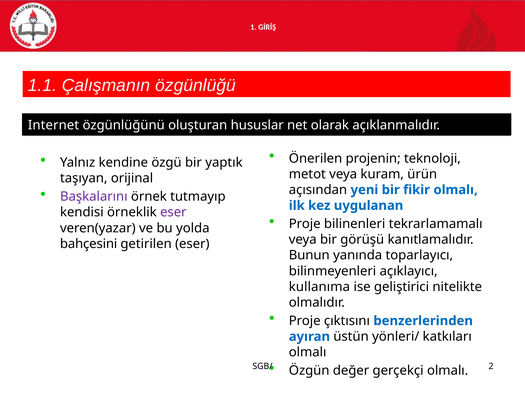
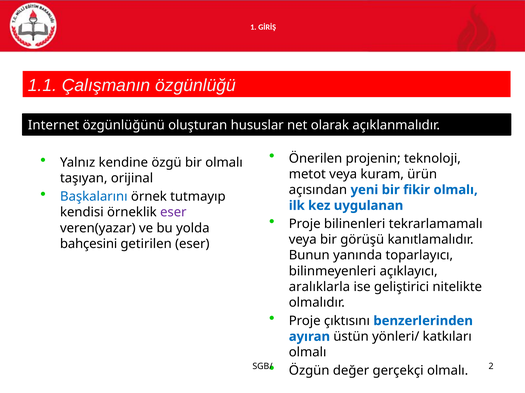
bir yaptık: yaptık -> olmalı
Başkalarını colour: purple -> blue
kullanıma: kullanıma -> aralıklarla
